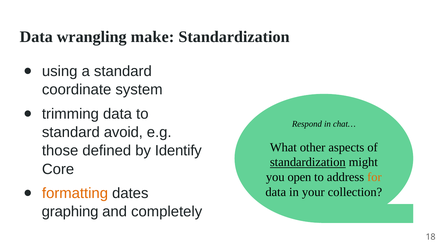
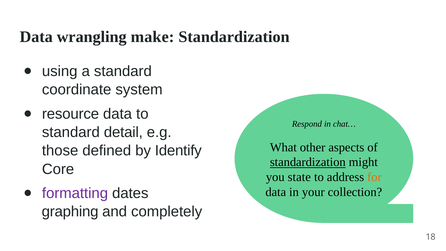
trimming: trimming -> resource
avoid: avoid -> detail
open: open -> state
formatting colour: orange -> purple
